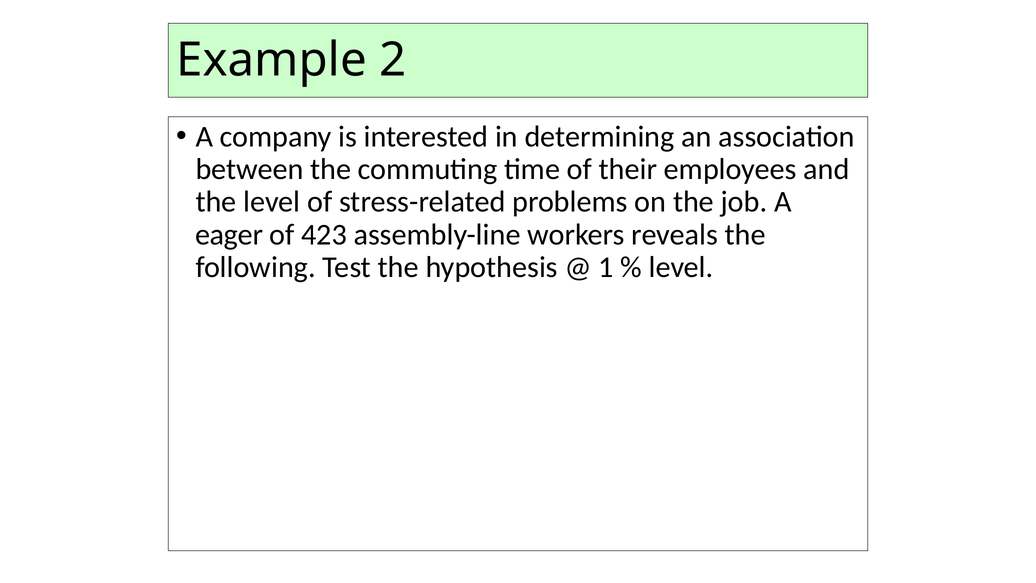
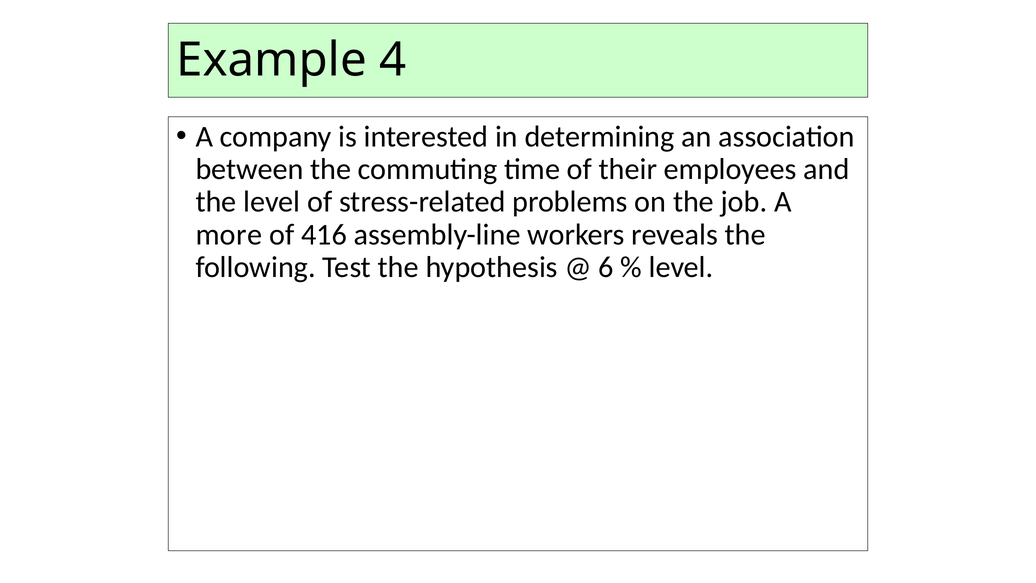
2: 2 -> 4
eager: eager -> more
423: 423 -> 416
1: 1 -> 6
